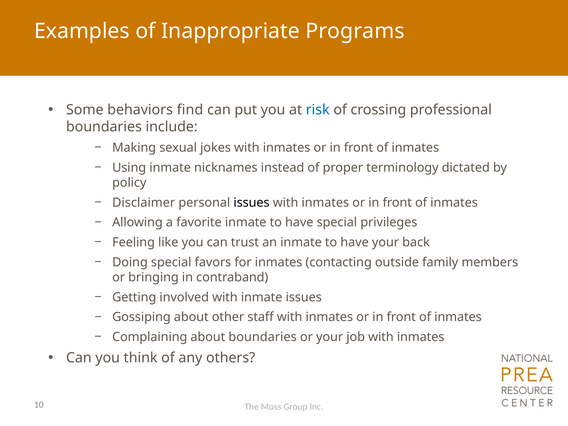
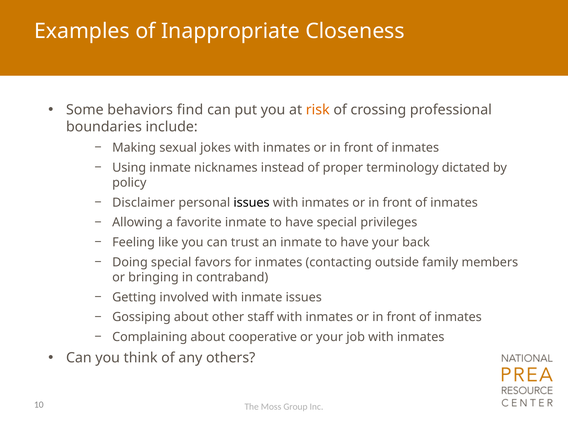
Programs: Programs -> Closeness
risk colour: blue -> orange
about boundaries: boundaries -> cooperative
